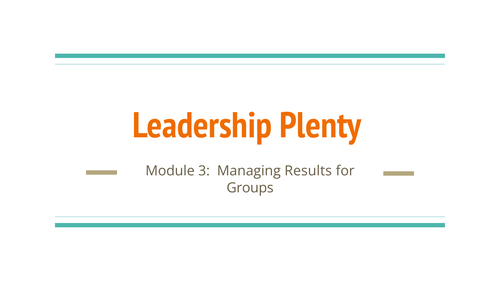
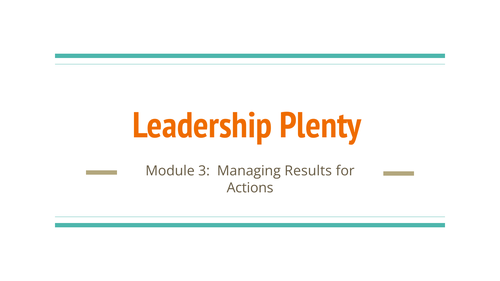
Groups: Groups -> Actions
